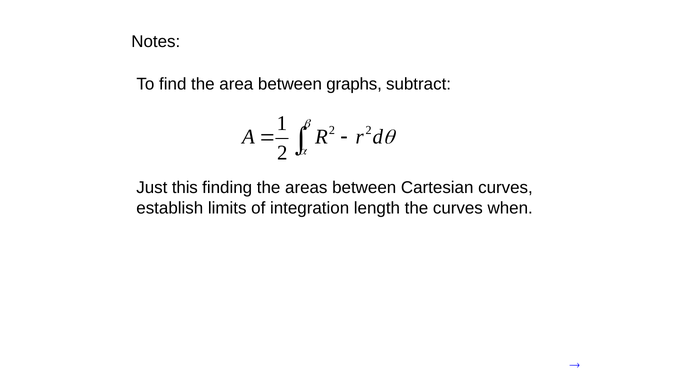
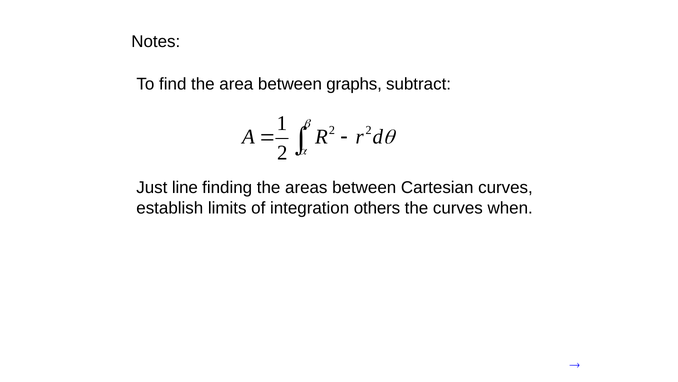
this: this -> line
length: length -> others
